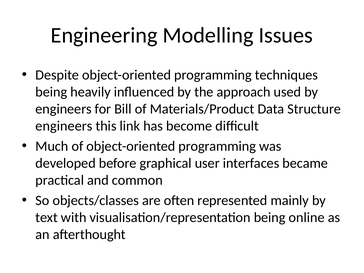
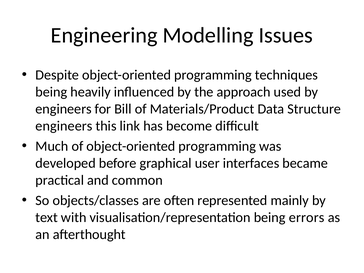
online: online -> errors
